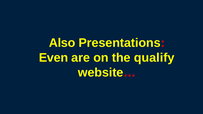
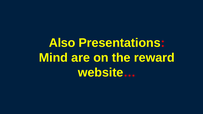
Even: Even -> Mind
qualify: qualify -> reward
